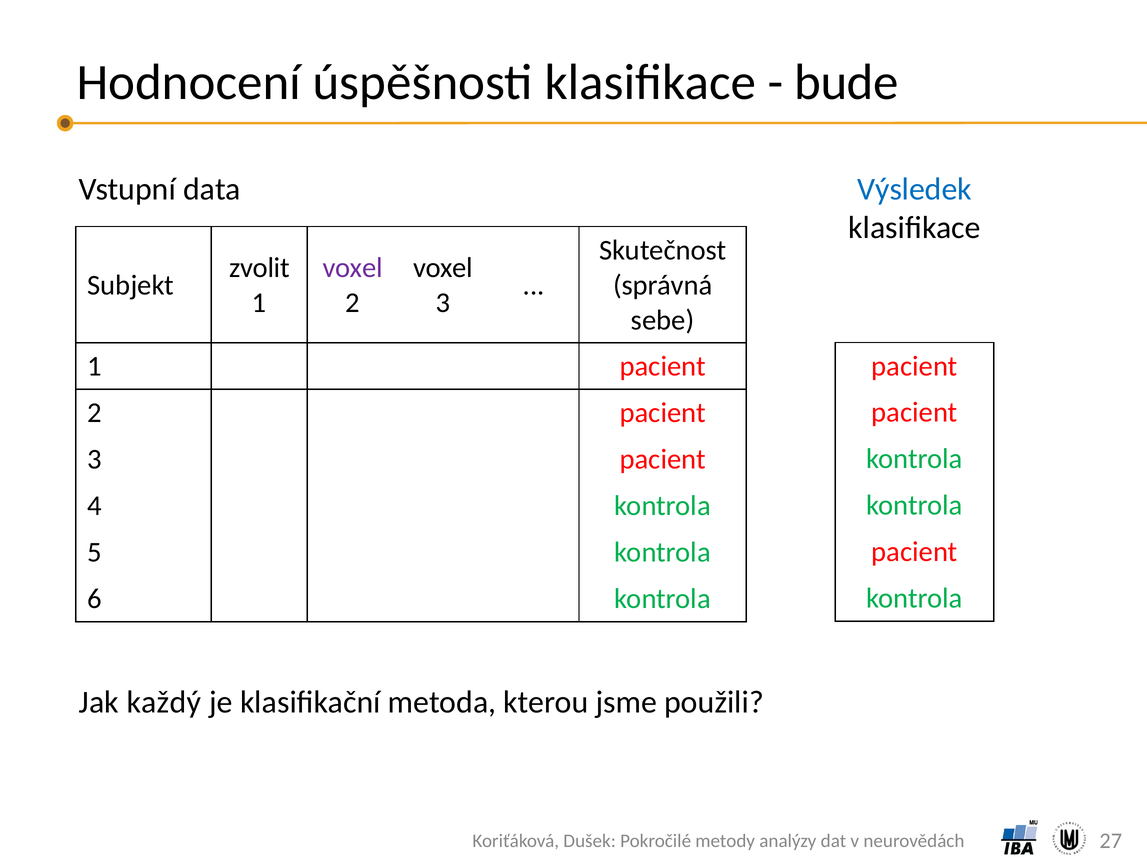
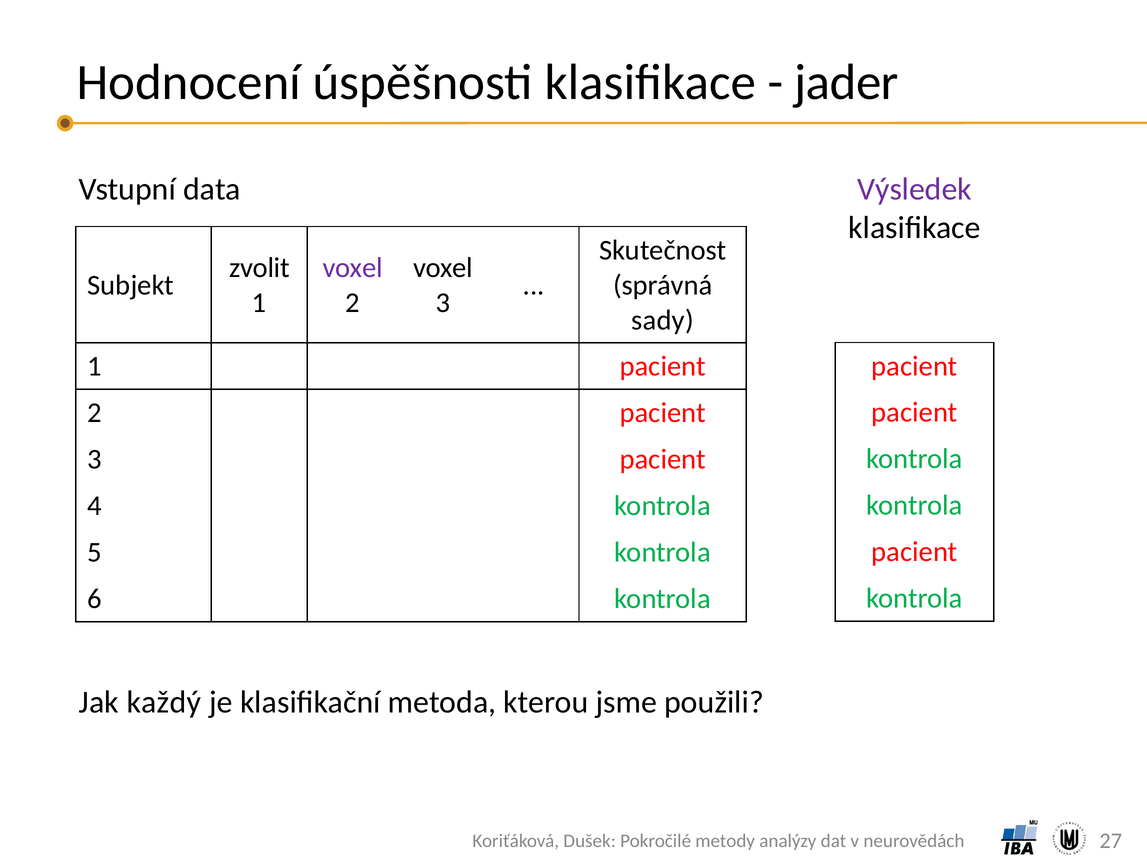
bude: bude -> jader
Výsledek colour: blue -> purple
sebe: sebe -> sady
